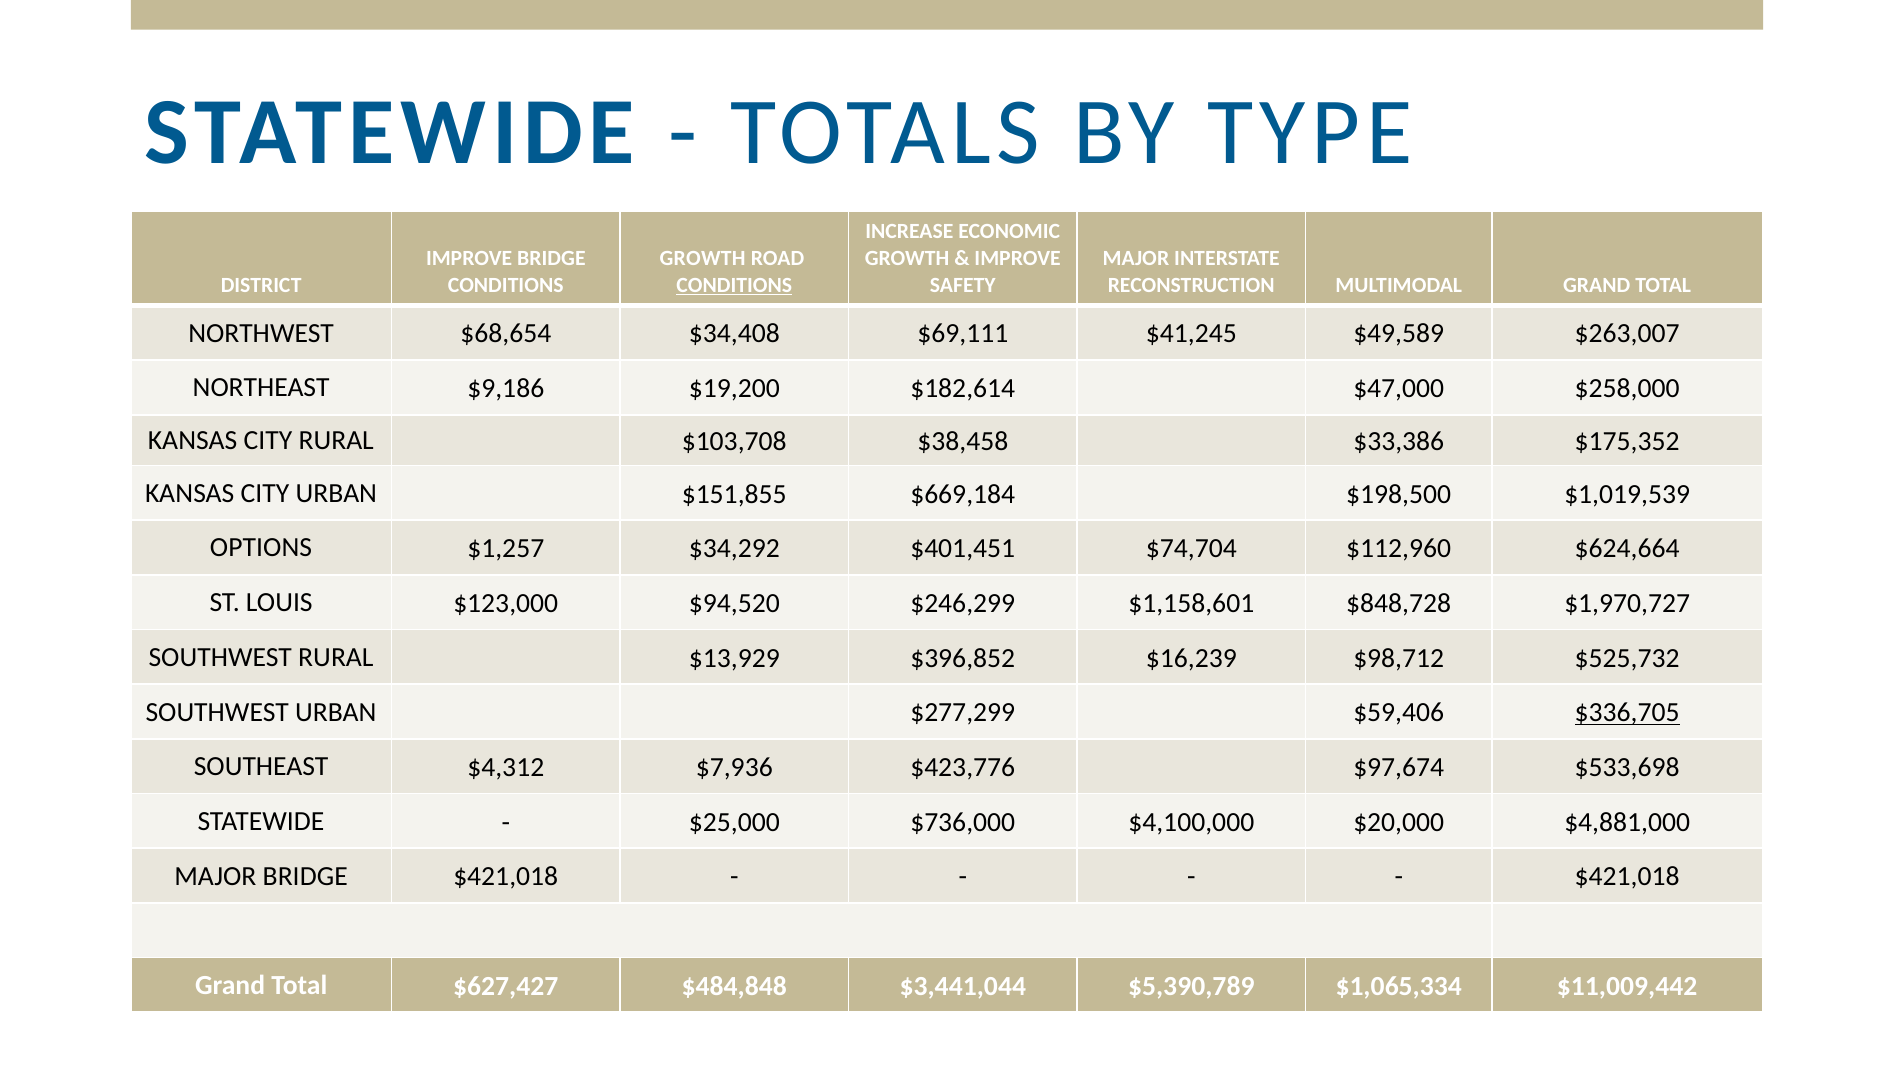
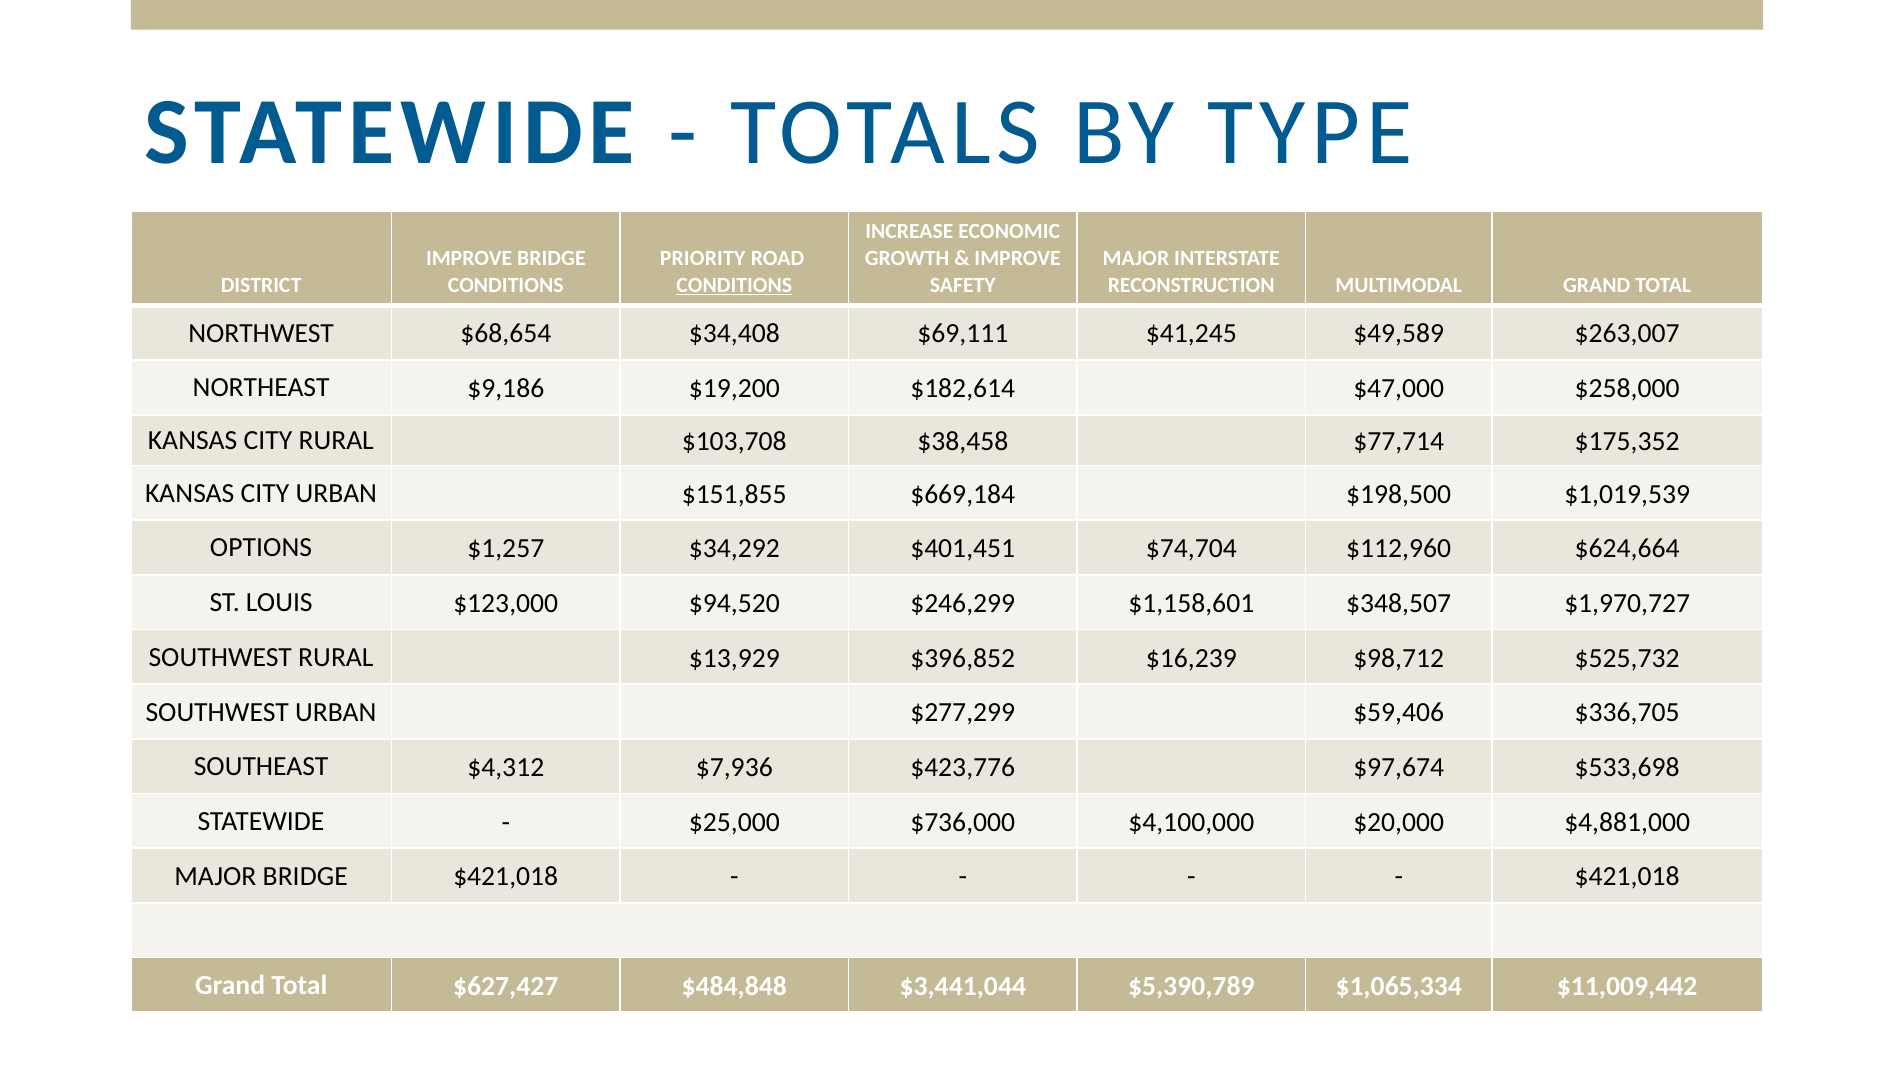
GROWTH at (703, 259): GROWTH -> PRIORITY
$33,386: $33,386 -> $77,714
$848,728: $848,728 -> $348,507
$336,705 underline: present -> none
